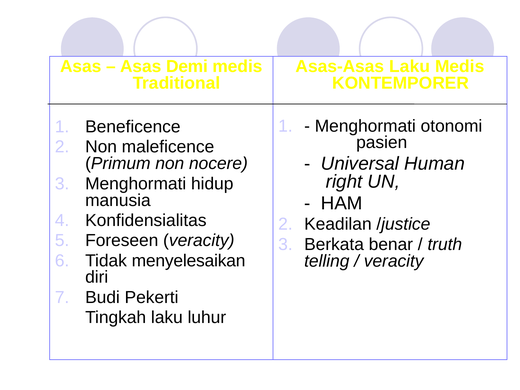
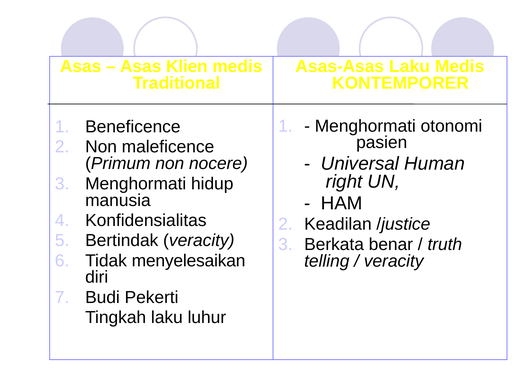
Demi: Demi -> Klien
Foreseen: Foreseen -> Bertindak
